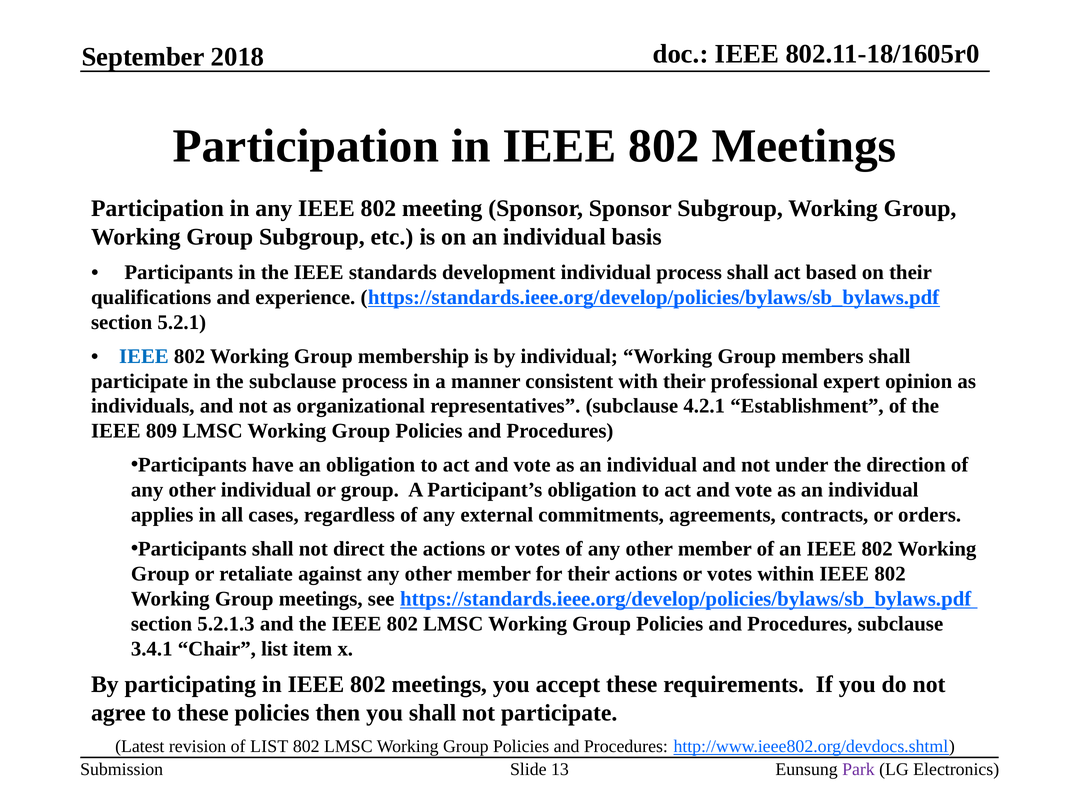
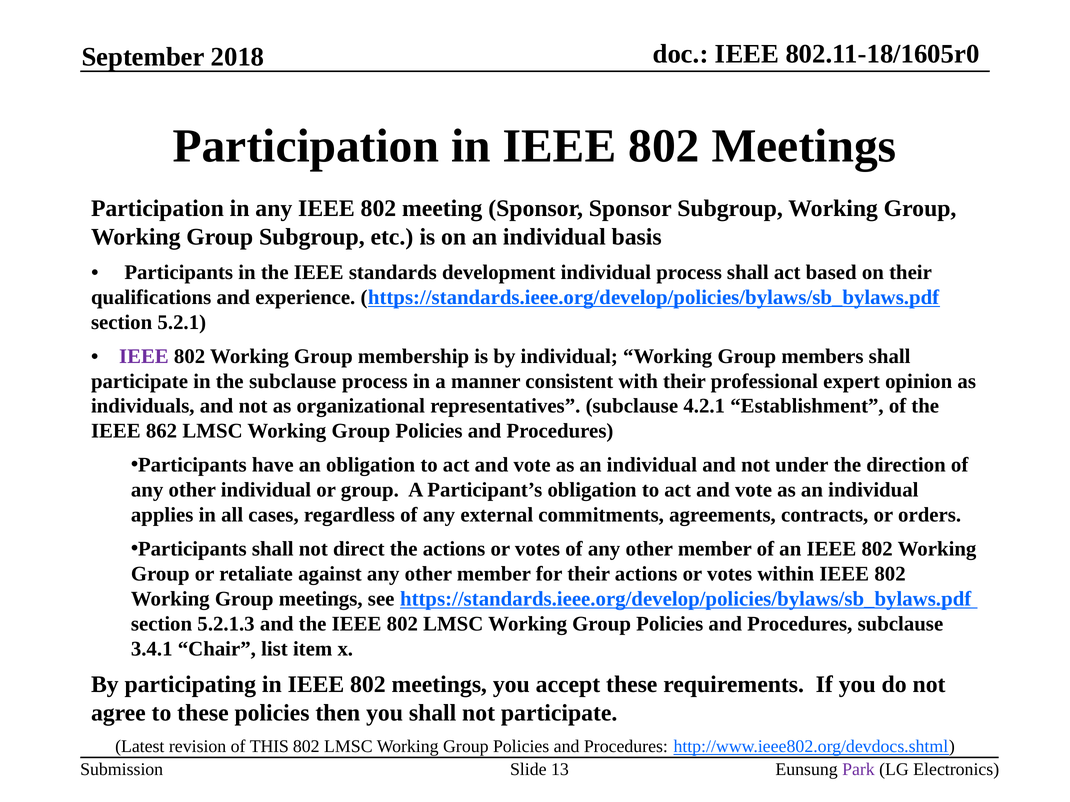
IEEE at (144, 356) colour: blue -> purple
809: 809 -> 862
of LIST: LIST -> THIS
